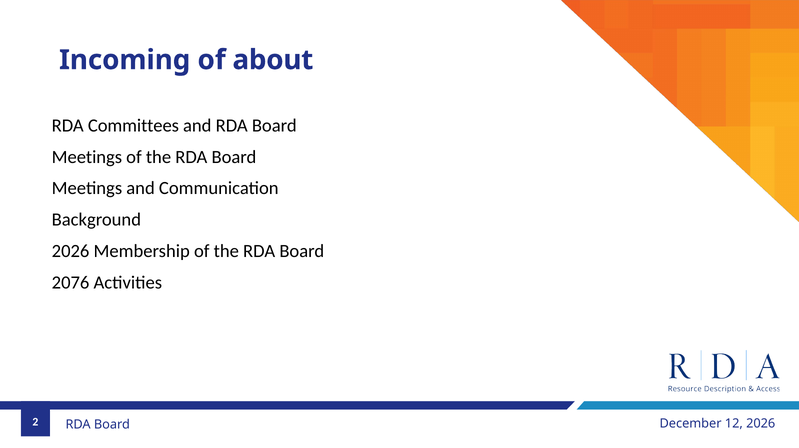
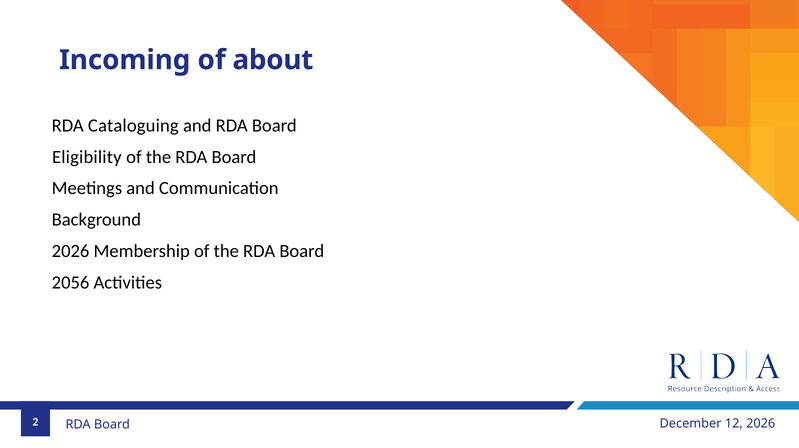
Committees: Committees -> Cataloguing
Meetings at (87, 157): Meetings -> Eligibility
2076: 2076 -> 2056
